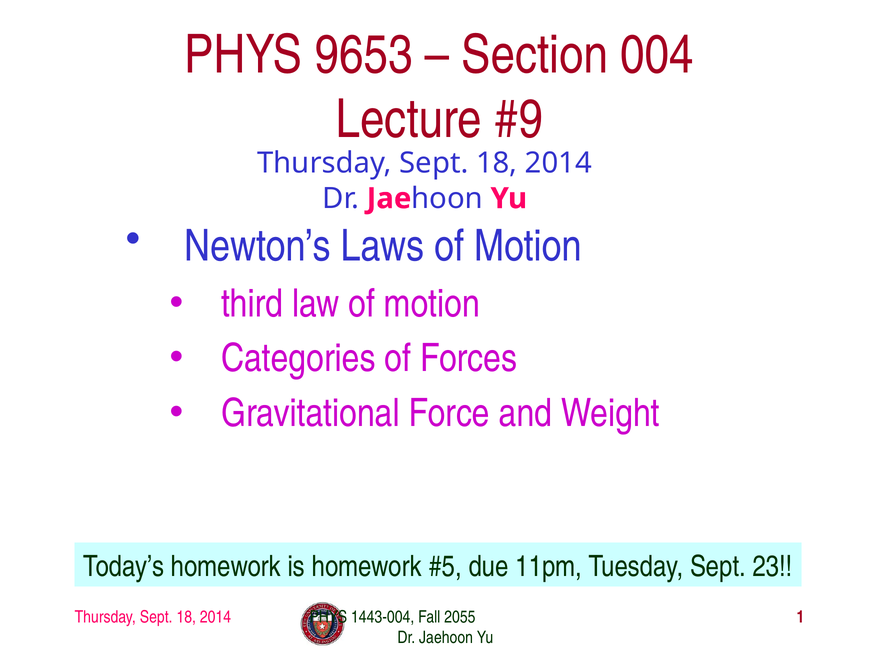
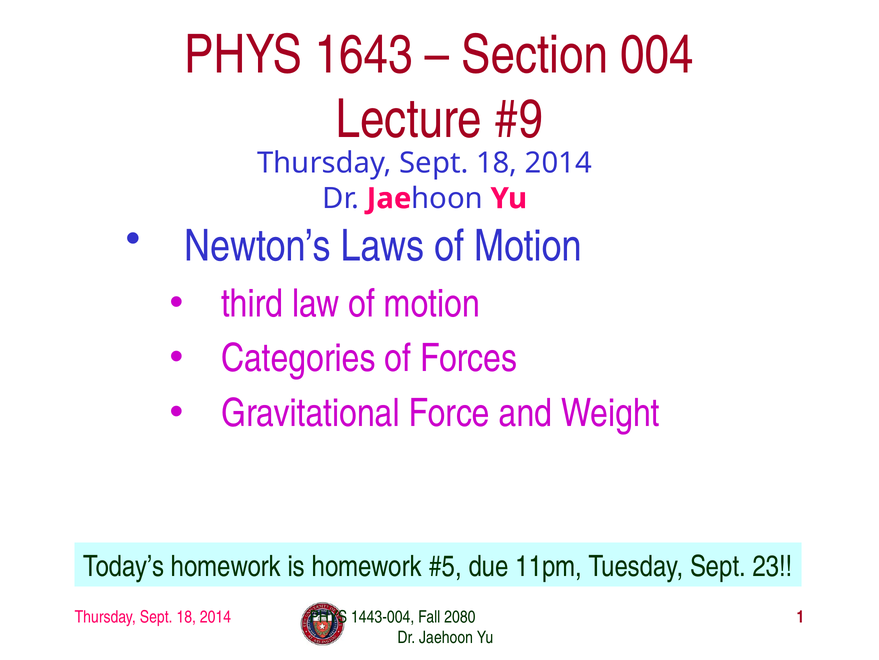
9653: 9653 -> 1643
2055: 2055 -> 2080
